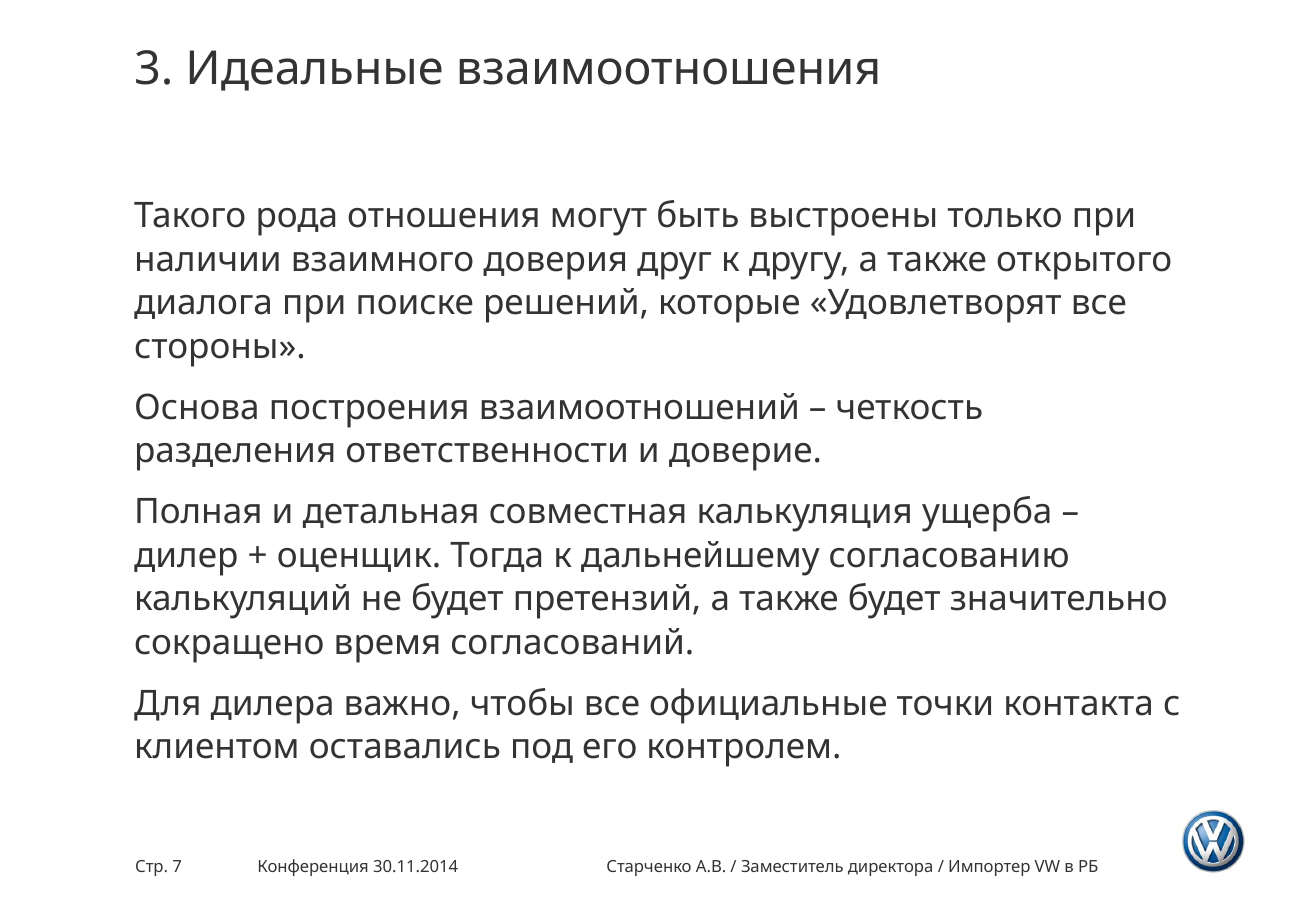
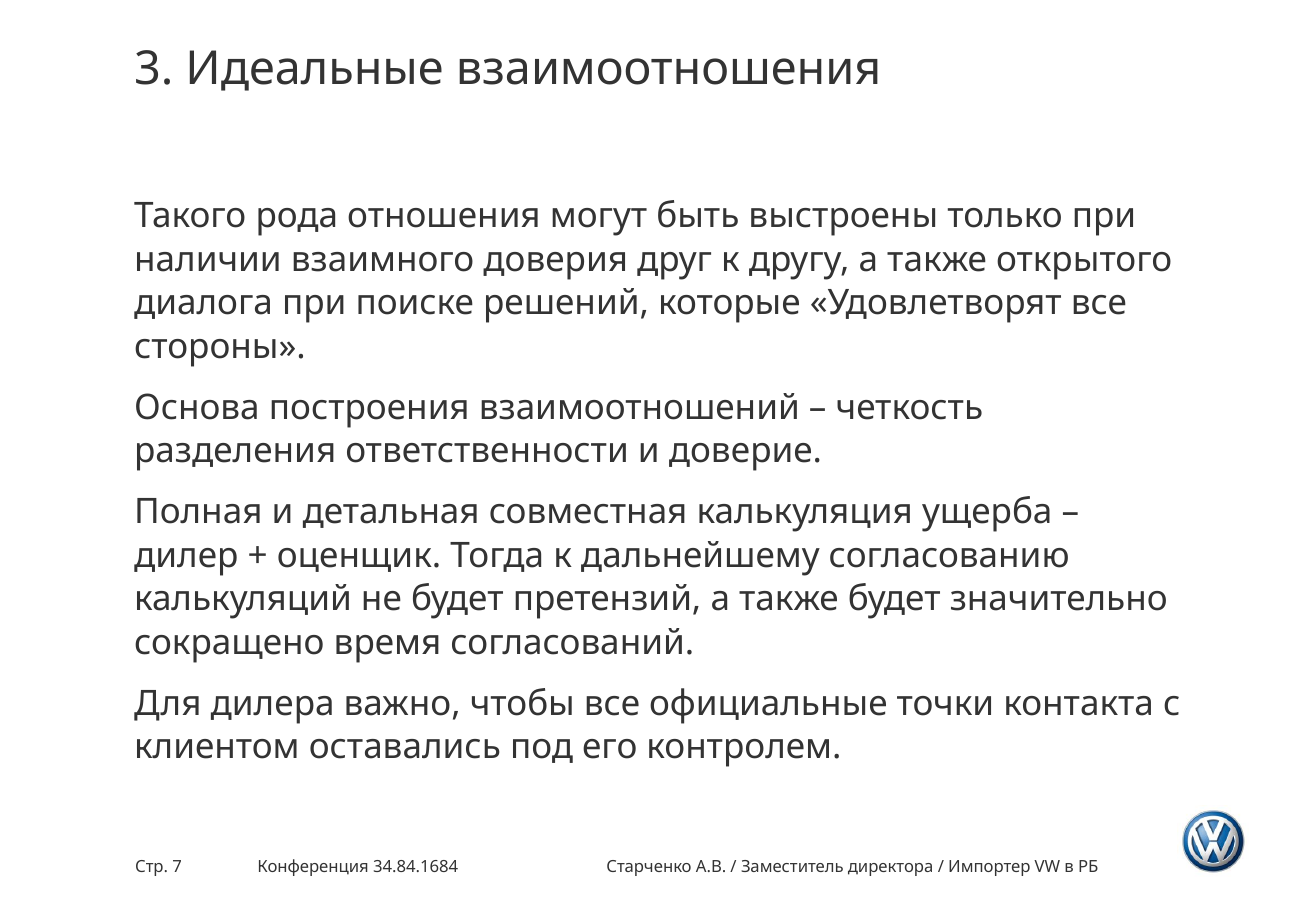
30.11.2014: 30.11.2014 -> 34.84.1684
